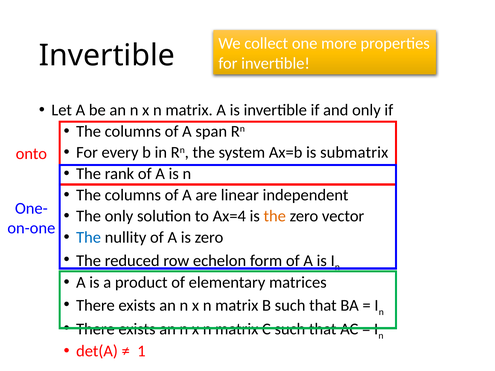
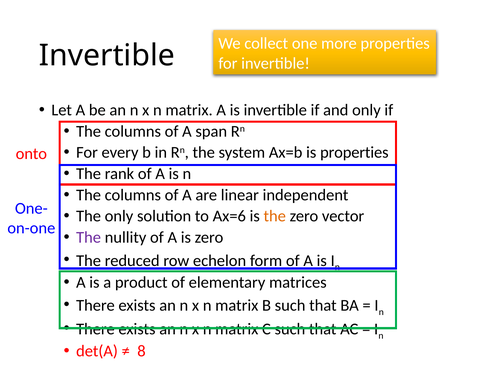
is submatrix: submatrix -> properties
Ax=4: Ax=4 -> Ax=6
The at (89, 238) colour: blue -> purple
1: 1 -> 8
